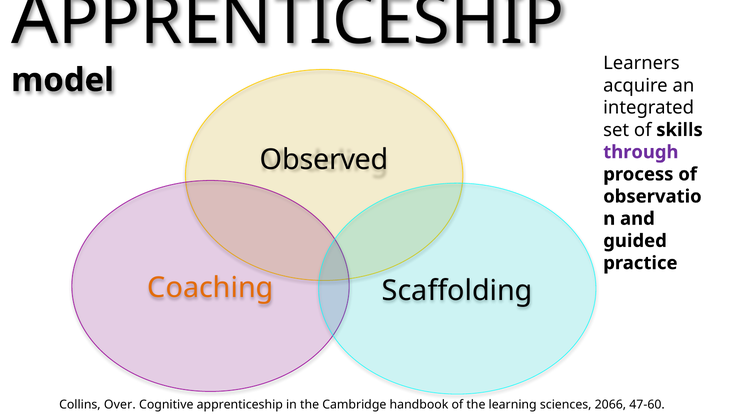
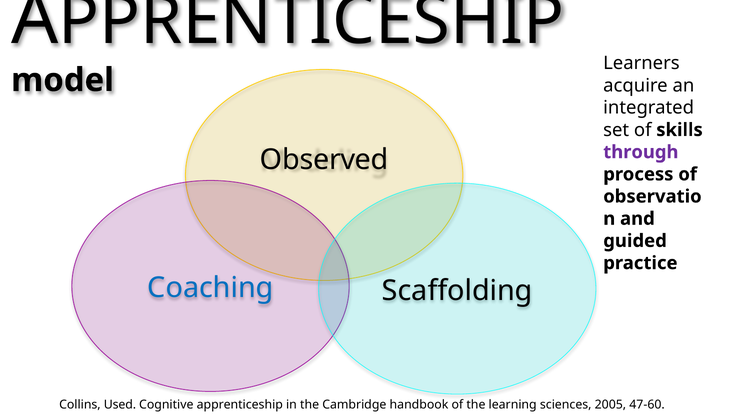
Coaching colour: orange -> blue
Over: Over -> Used
2066: 2066 -> 2005
